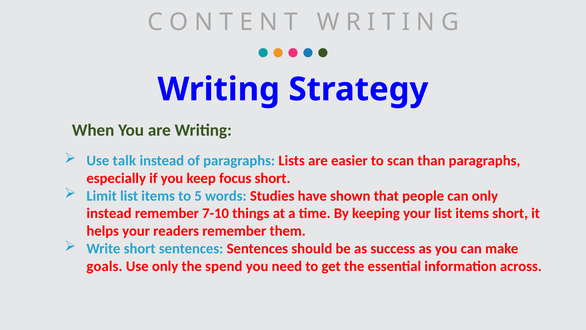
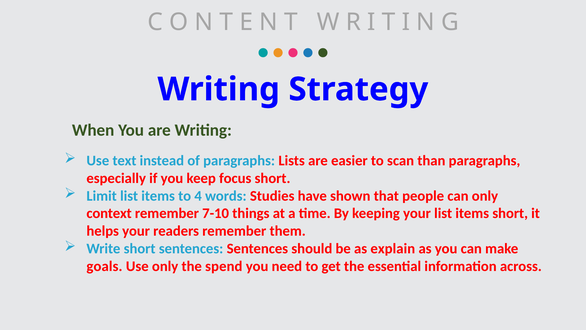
talk: talk -> text
5: 5 -> 4
instead at (109, 213): instead -> context
success: success -> explain
